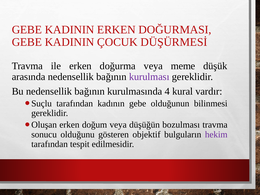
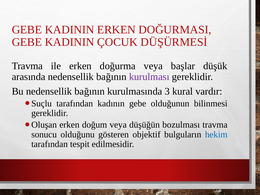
meme: meme -> başlar
4: 4 -> 3
hekim colour: purple -> blue
